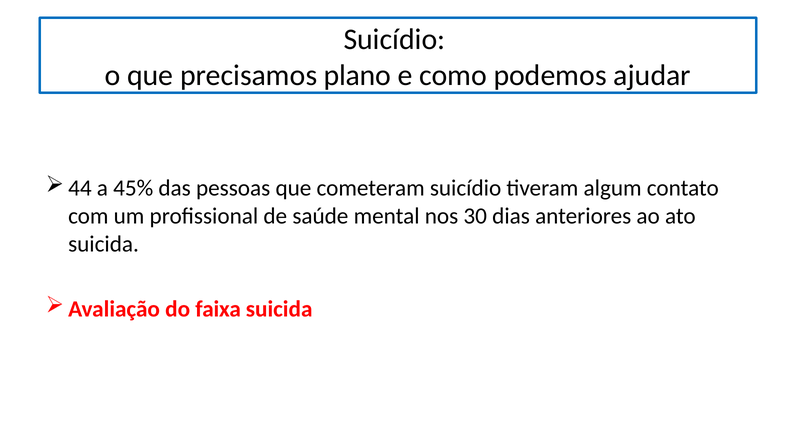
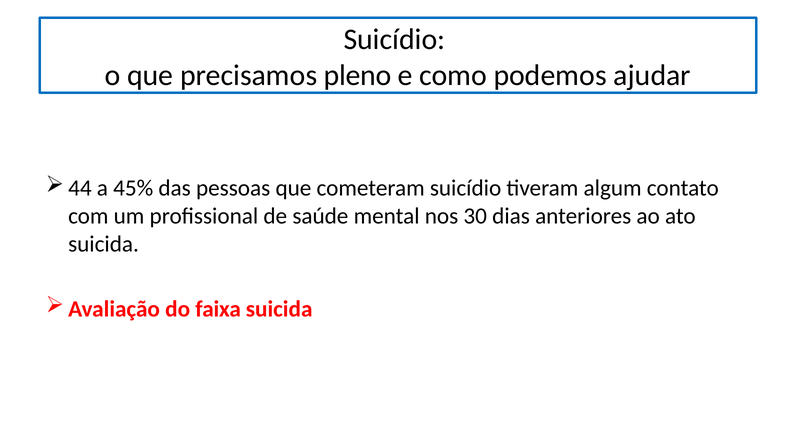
plano: plano -> pleno
